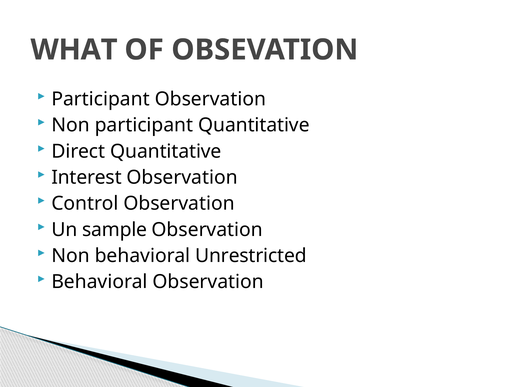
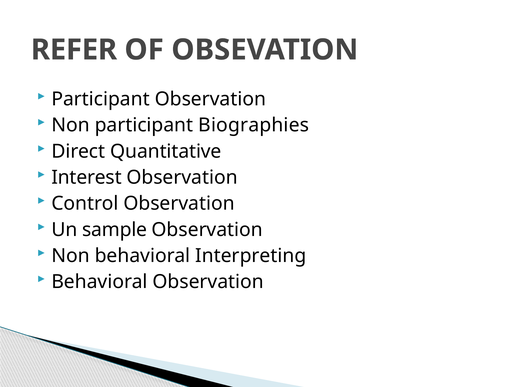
WHAT: WHAT -> REFER
participant Quantitative: Quantitative -> Biographies
Unrestricted: Unrestricted -> Interpreting
